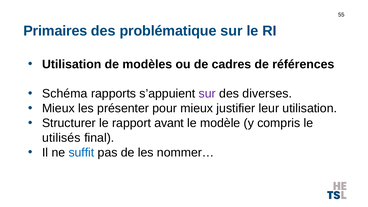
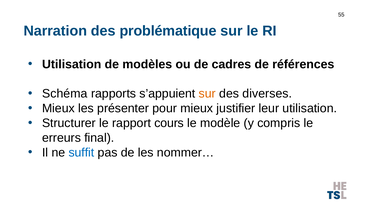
Primaires: Primaires -> Narration
sur at (207, 94) colour: purple -> orange
avant: avant -> cours
utilisés: utilisés -> erreurs
